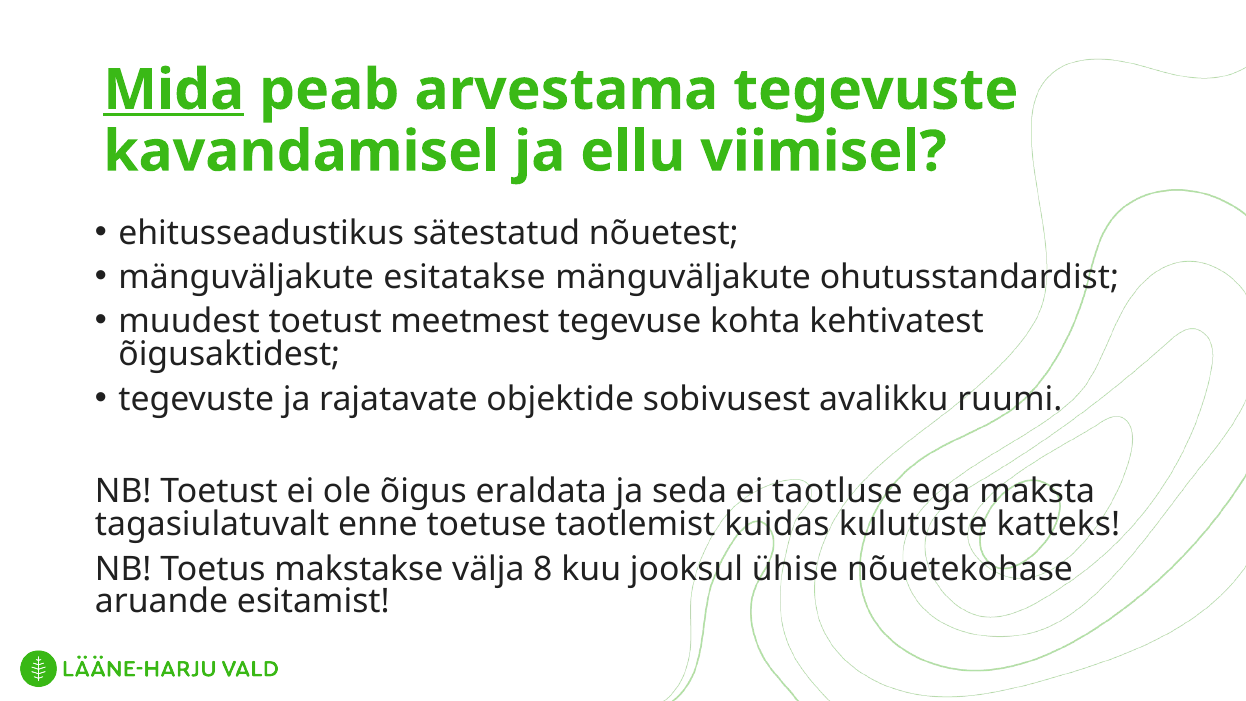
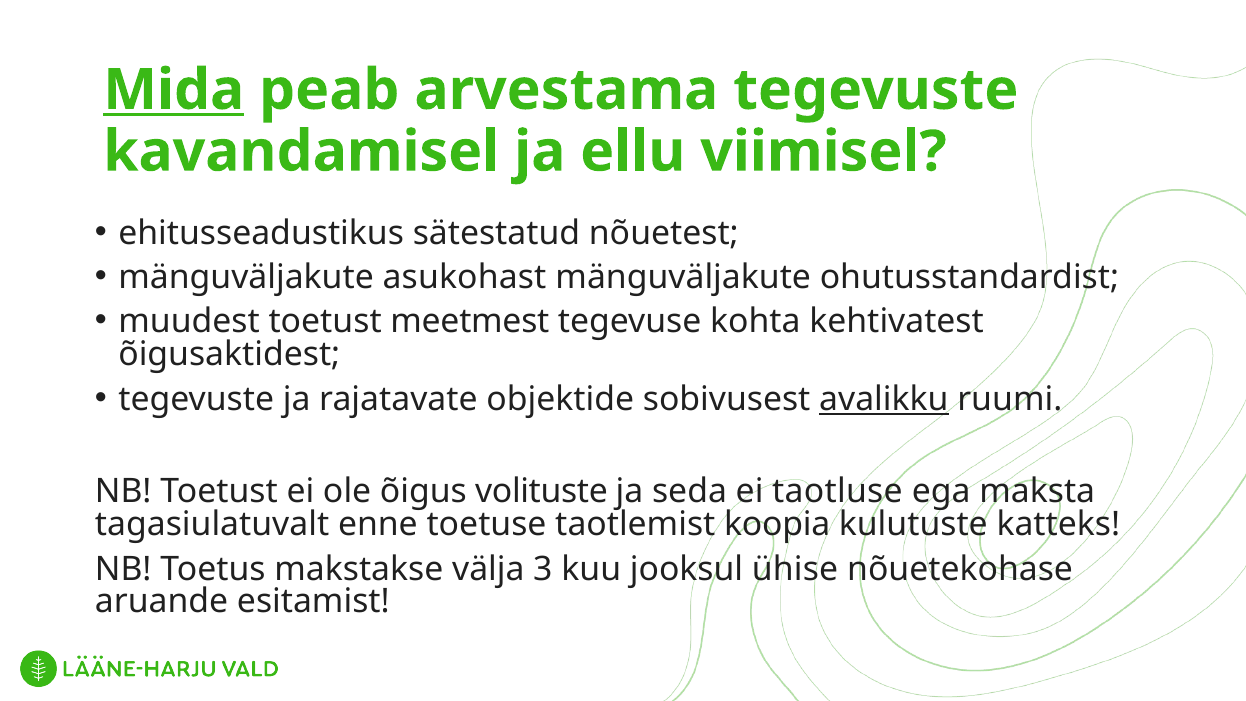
esitatakse: esitatakse -> asukohast
avalikku underline: none -> present
eraldata: eraldata -> volituste
kuidas: kuidas -> koopia
8: 8 -> 3
